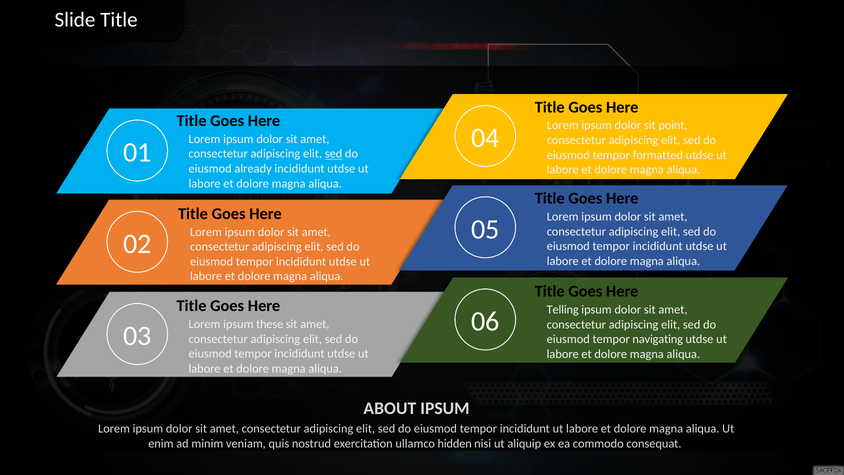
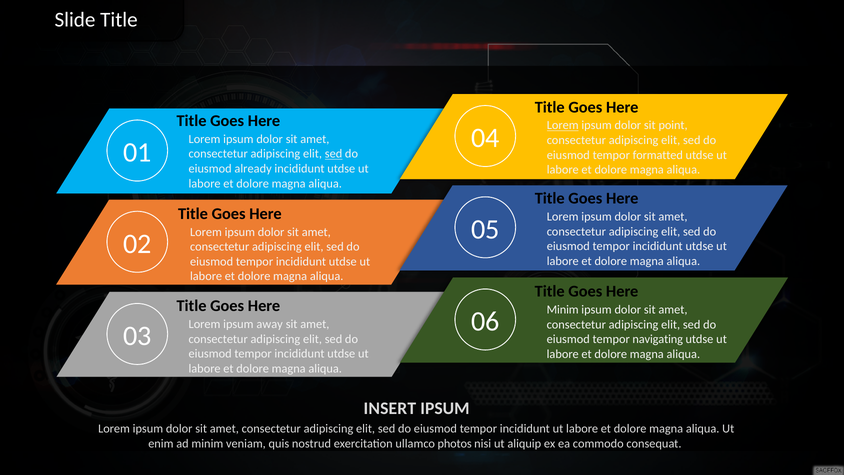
Lorem at (563, 125) underline: none -> present
06 Telling: Telling -> Minim
these: these -> away
ABOUT: ABOUT -> INSERT
hidden: hidden -> photos
